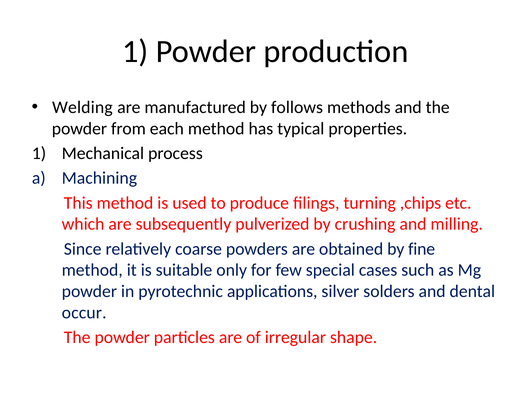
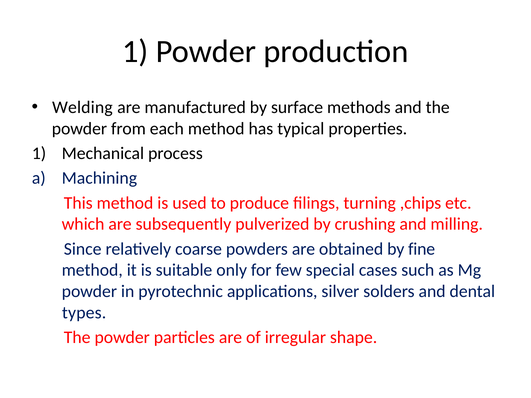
follows: follows -> surface
occur: occur -> types
